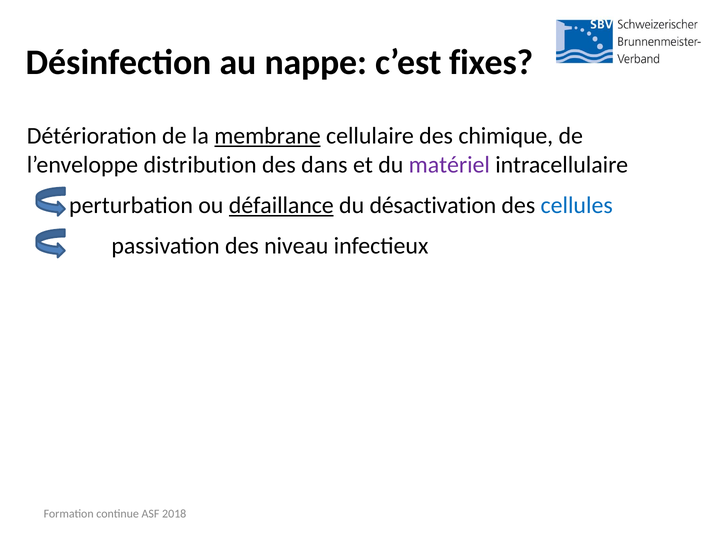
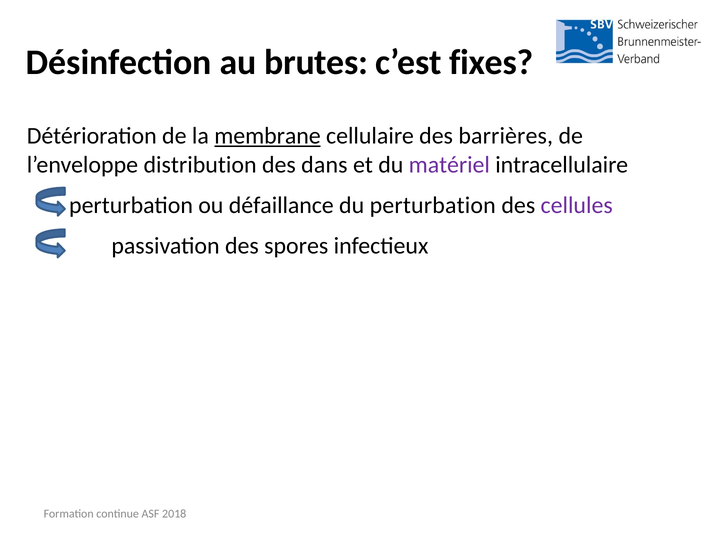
nappe: nappe -> brutes
chimique: chimique -> barrières
défaillance underline: present -> none
du désactivation: désactivation -> perturbation
cellules colour: blue -> purple
niveau: niveau -> spores
